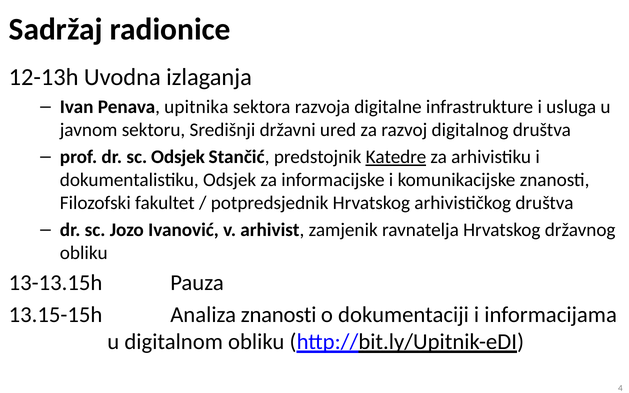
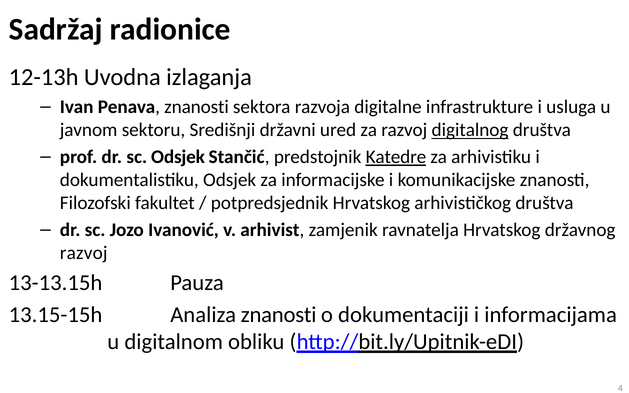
Penava upitnika: upitnika -> znanosti
digitalnog underline: none -> present
obliku at (84, 253): obliku -> razvoj
